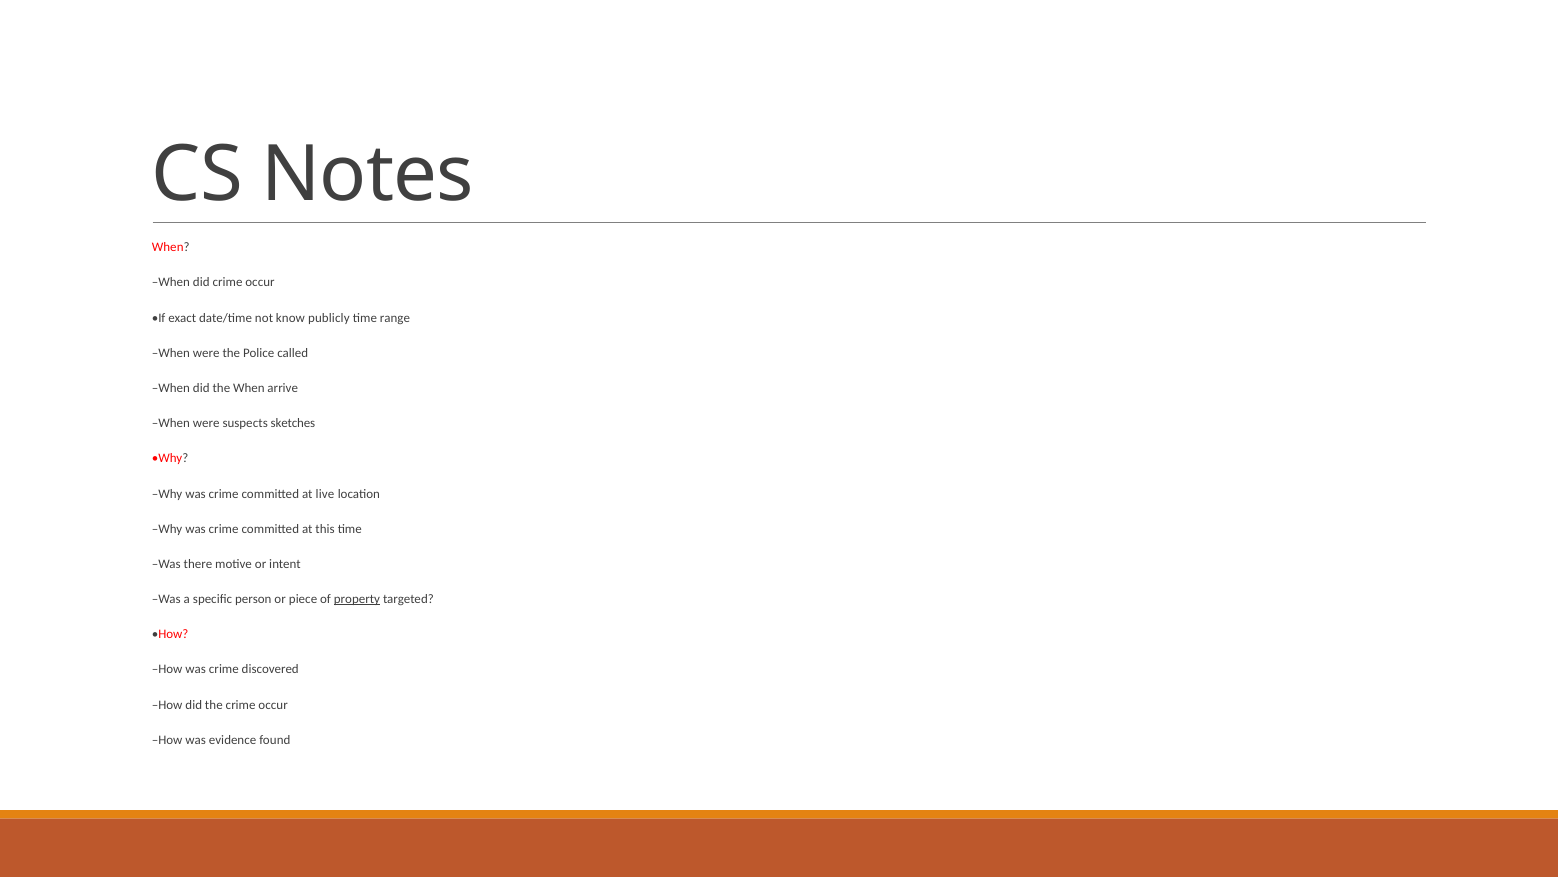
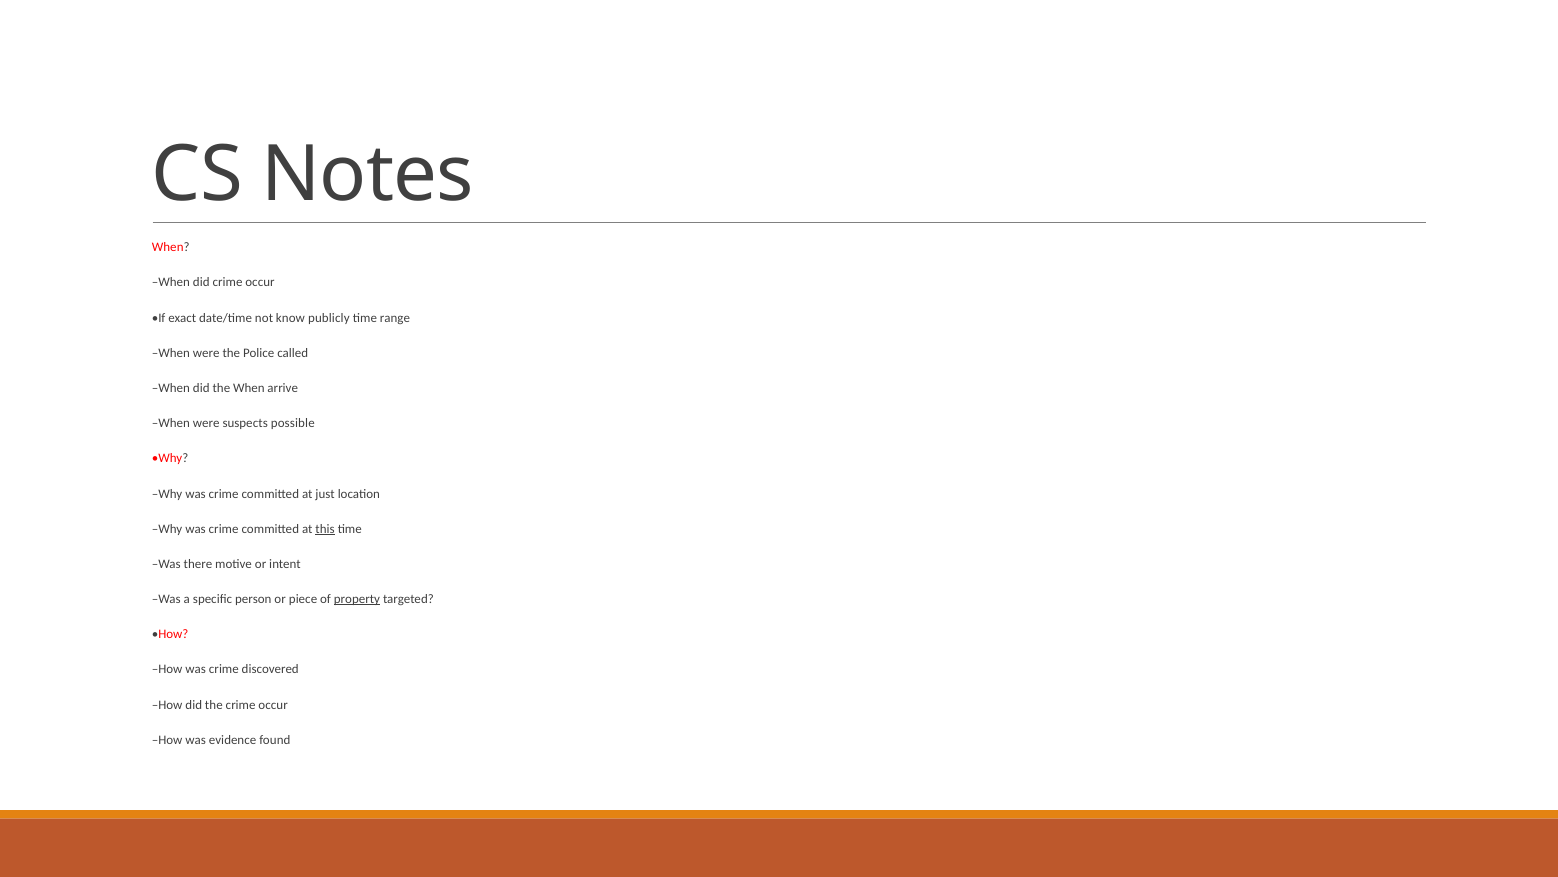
sketches: sketches -> possible
live: live -> just
this underline: none -> present
